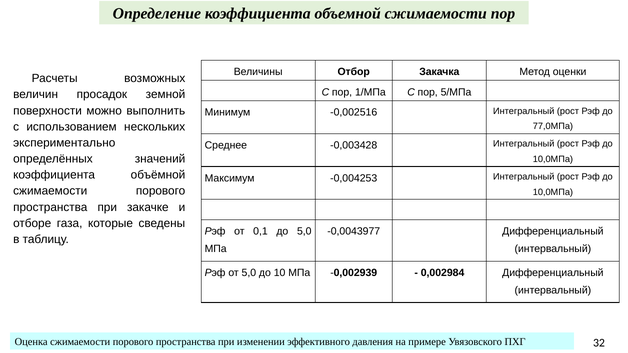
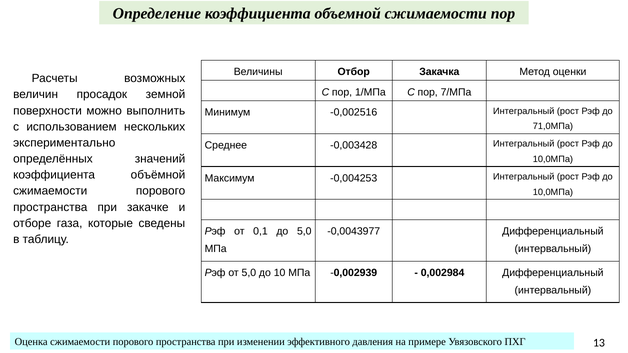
5/МПа: 5/МПа -> 7/МПа
77,0МПа: 77,0МПа -> 71,0МПа
32: 32 -> 13
